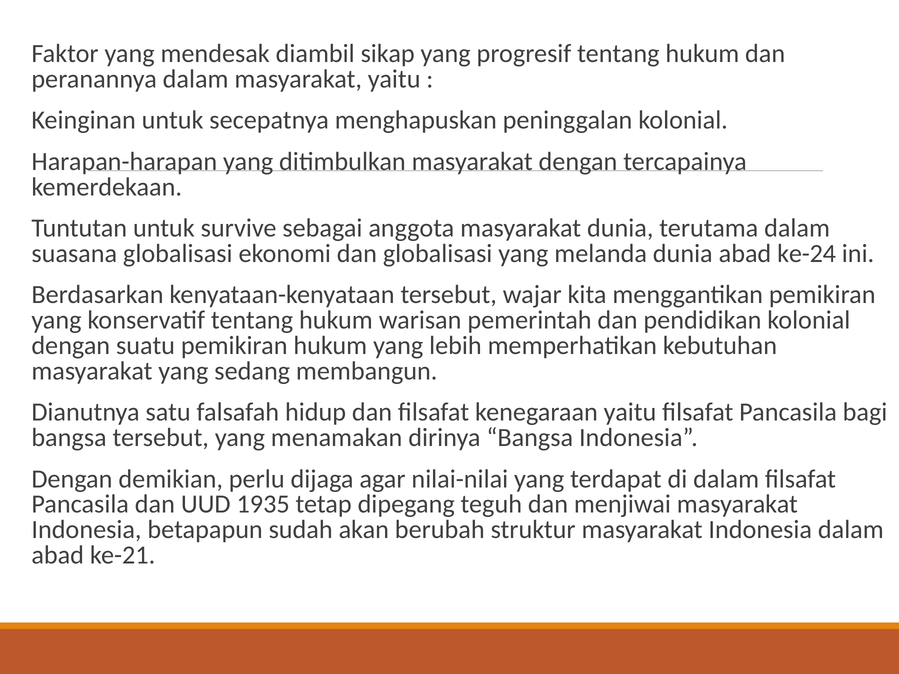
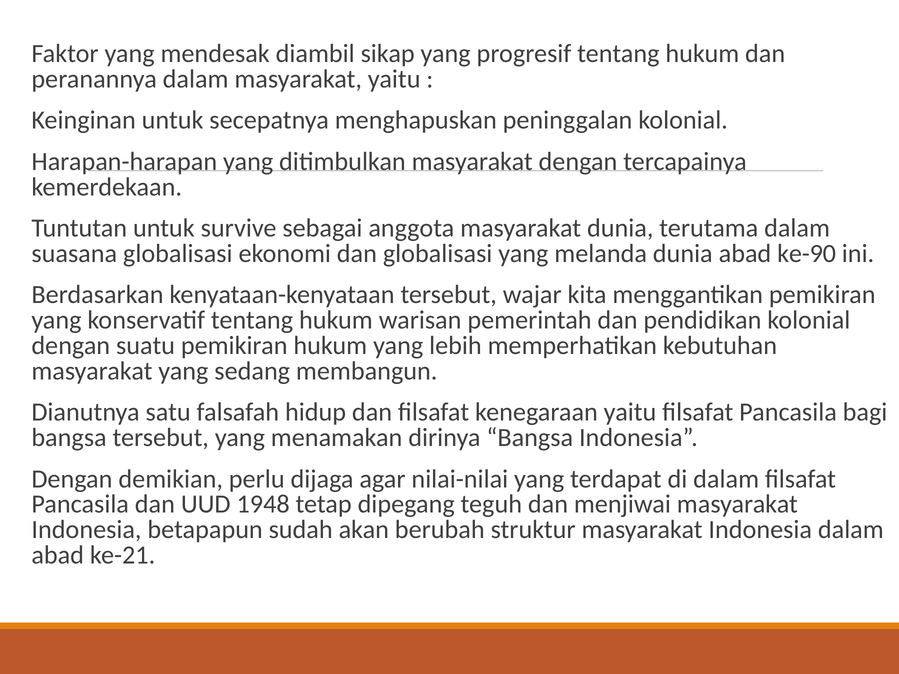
ke-24: ke-24 -> ke-90
1935: 1935 -> 1948
